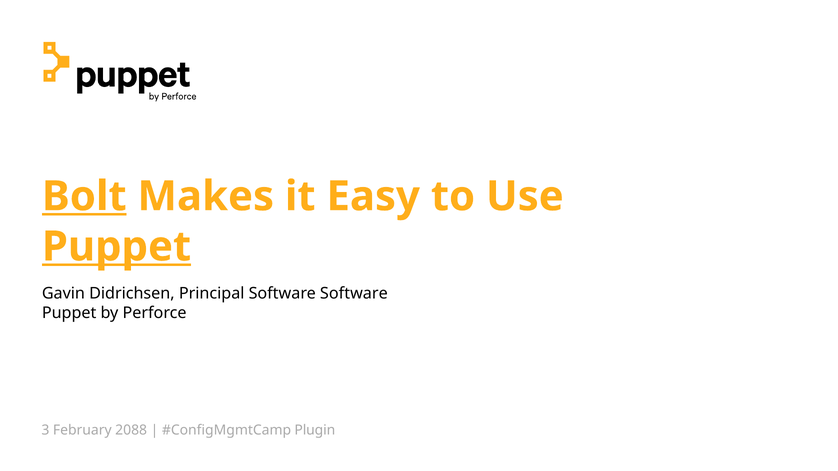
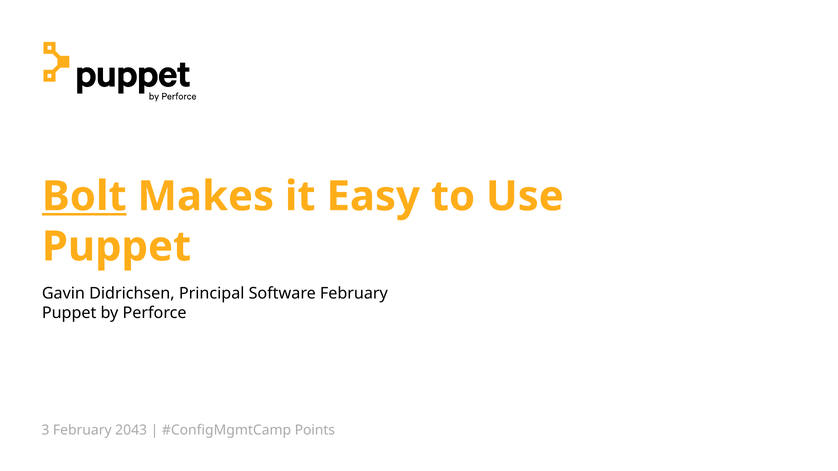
Puppet at (117, 247) underline: present -> none
Software Software: Software -> February
2088: 2088 -> 2043
Plugin: Plugin -> Points
